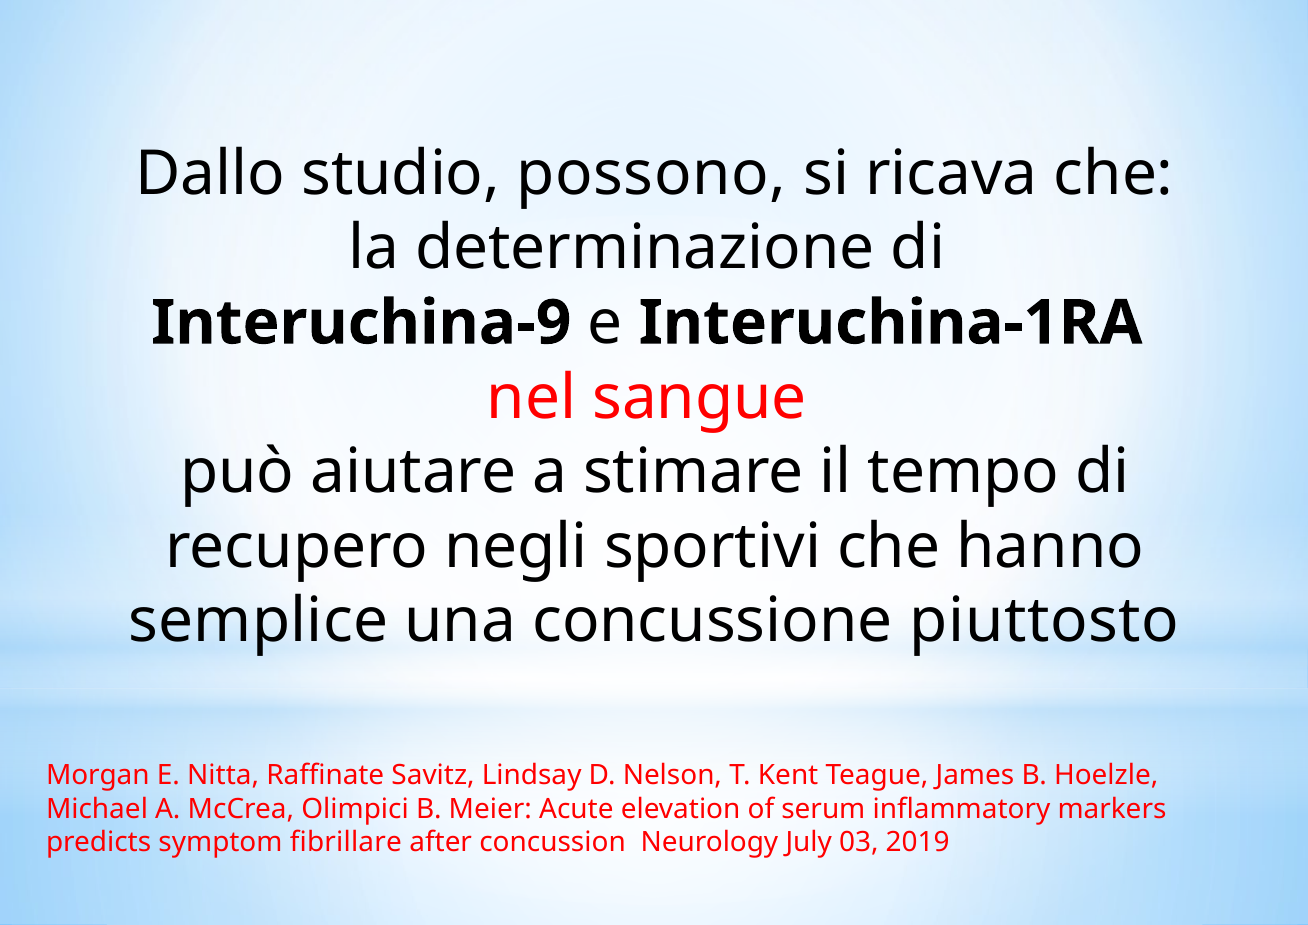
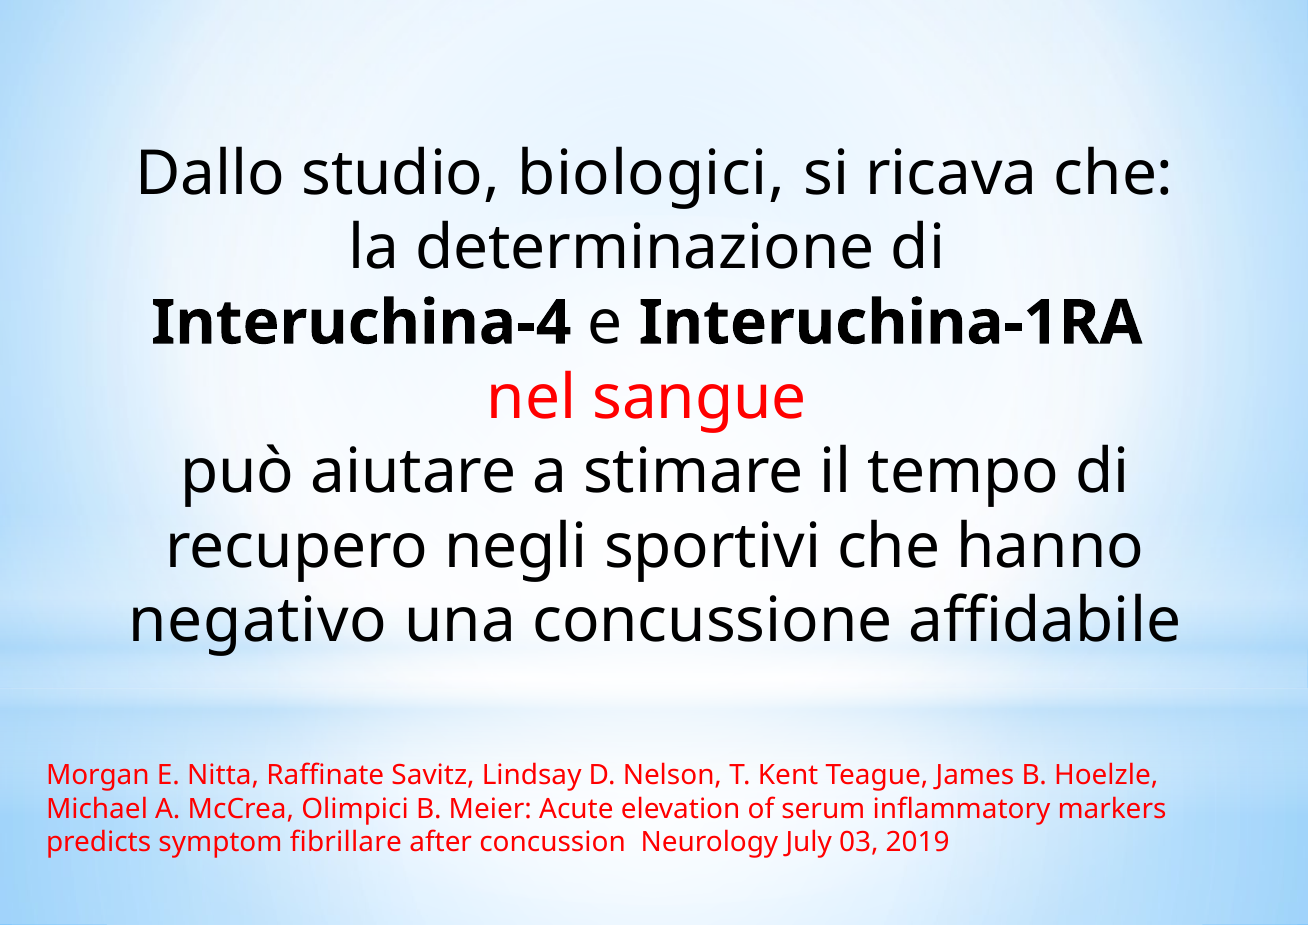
possono: possono -> biologici
Interuchina-9: Interuchina-9 -> Interuchina-4
semplice: semplice -> negativo
piuttosto: piuttosto -> affidabile
